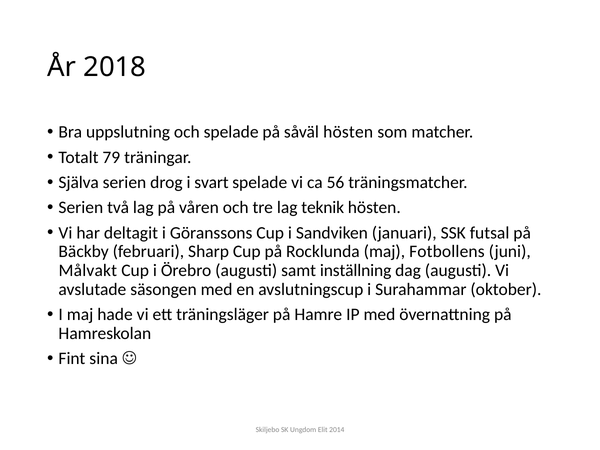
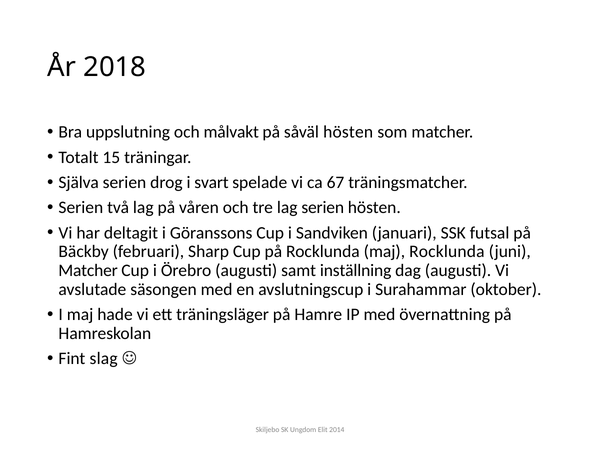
och spelade: spelade -> målvakt
79: 79 -> 15
56: 56 -> 67
lag teknik: teknik -> serien
maj Fotbollens: Fotbollens -> Rocklunda
Målvakt at (88, 271): Målvakt -> Matcher
sina: sina -> slag
